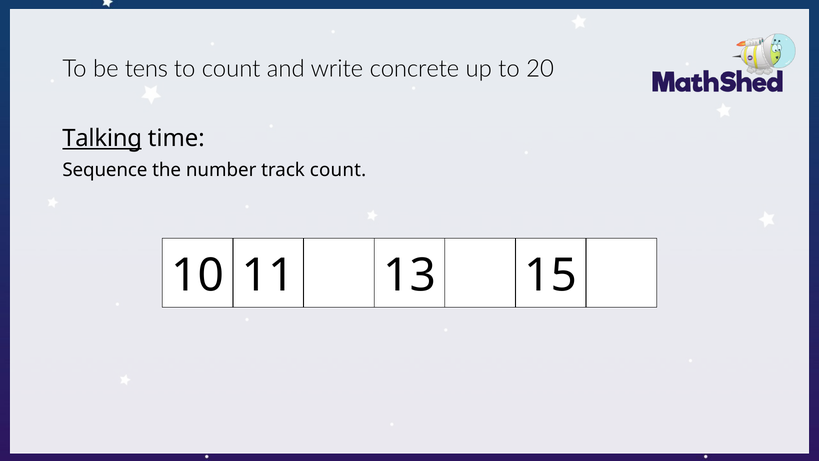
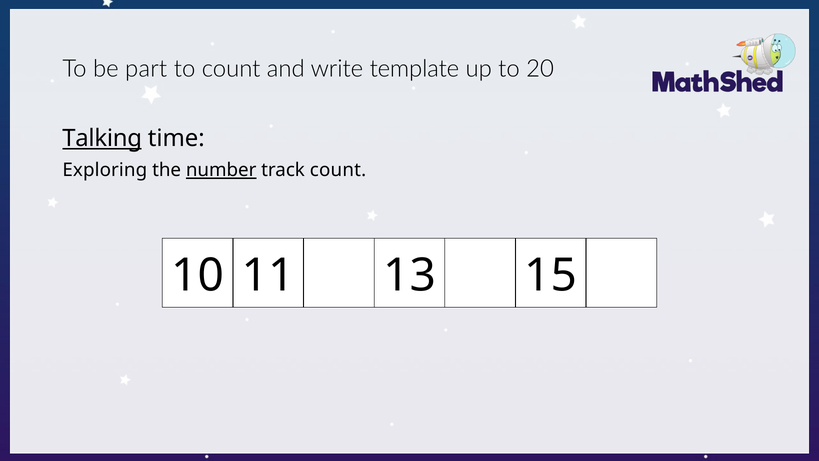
tens: tens -> part
concrete: concrete -> template
Sequence: Sequence -> Exploring
number underline: none -> present
